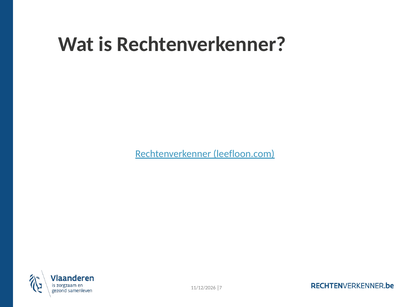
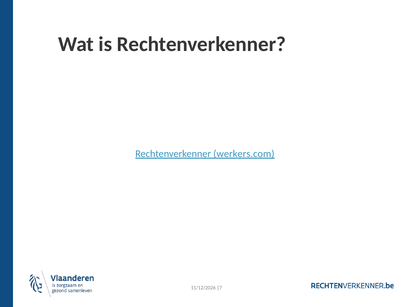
leefloon.com: leefloon.com -> werkers.com
